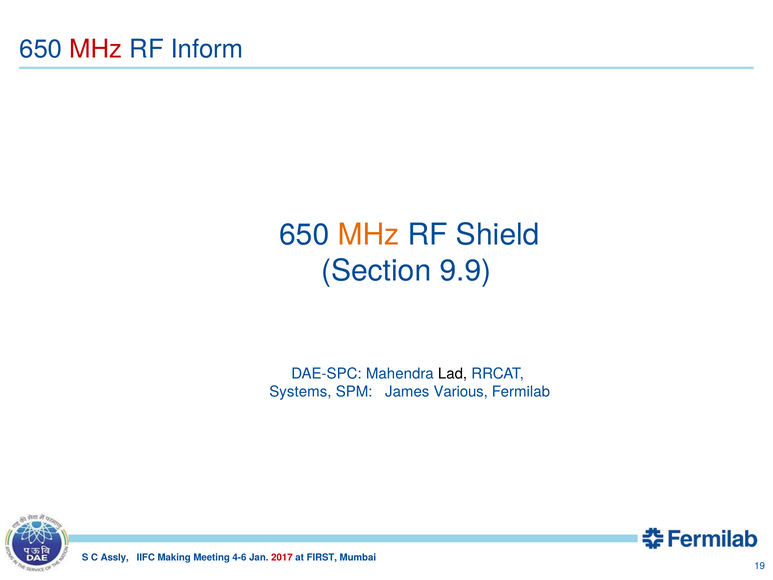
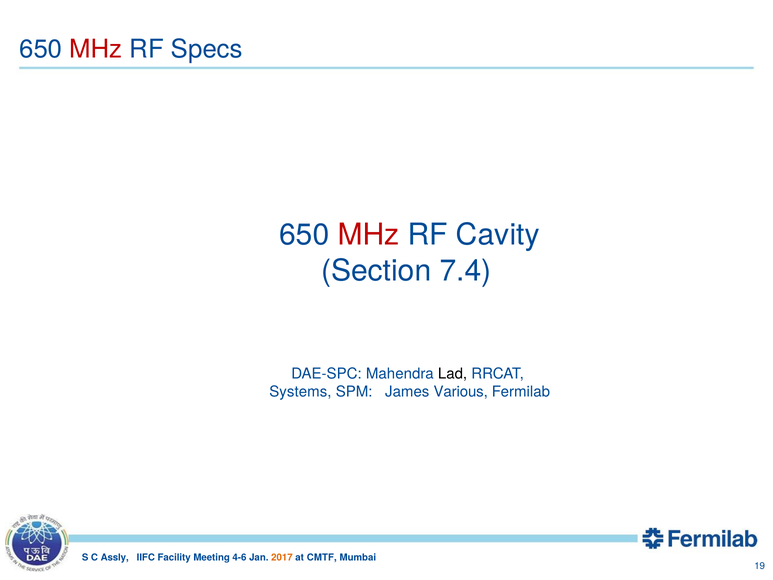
Inform: Inform -> Specs
MHz at (368, 234) colour: orange -> red
Shield: Shield -> Cavity
9.9: 9.9 -> 7.4
Making: Making -> Facility
2017 colour: red -> orange
FIRST: FIRST -> CMTF
